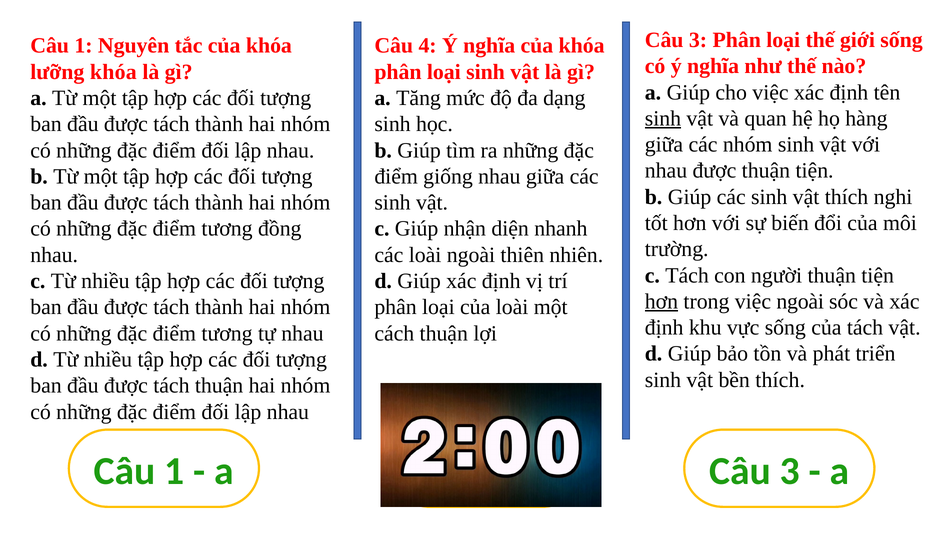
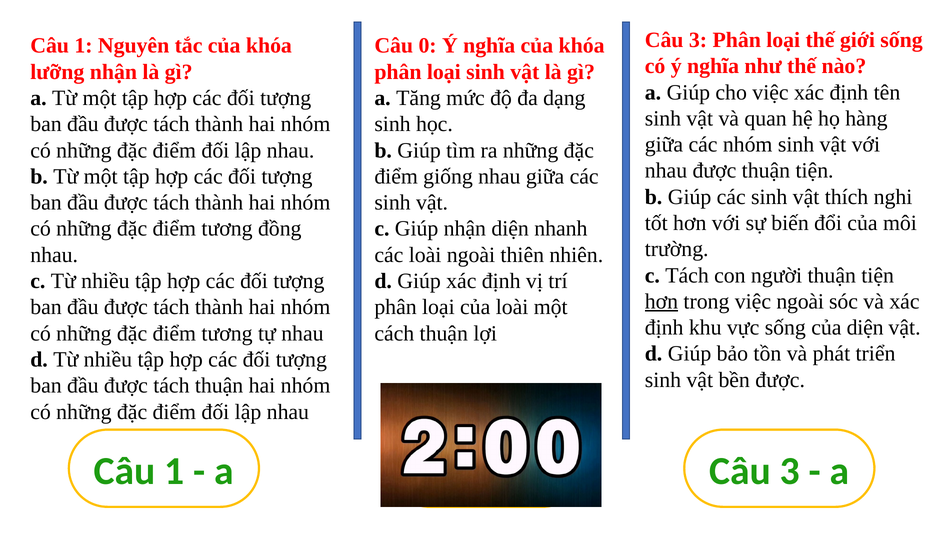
4: 4 -> 0
lưỡng khóa: khóa -> nhận
sinh at (663, 119) underline: present -> none
của tách: tách -> diện
bền thích: thích -> được
